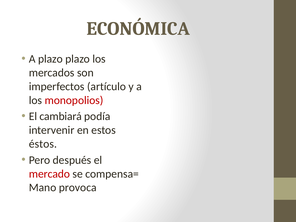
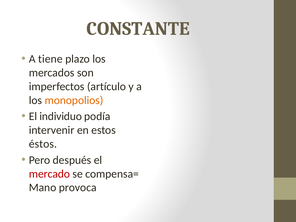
ECONÓMICA: ECONÓMICA -> CONSTANTE
A plazo: plazo -> tiene
monopolios colour: red -> orange
cambiará: cambiará -> individuo
